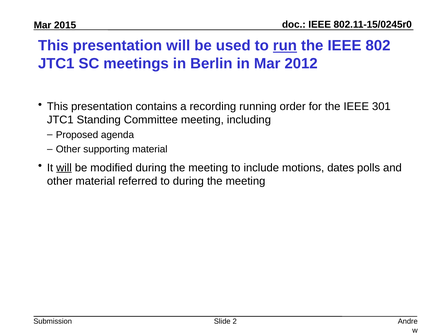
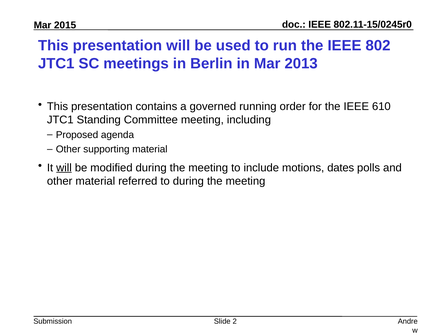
run underline: present -> none
2012: 2012 -> 2013
recording: recording -> governed
301: 301 -> 610
